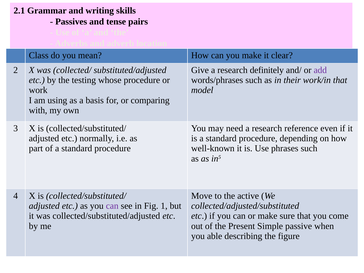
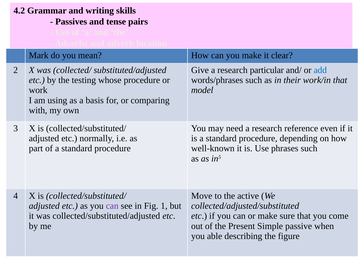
2.1: 2.1 -> 4.2
Class: Class -> Mark
definitely: definitely -> particular
add colour: purple -> blue
